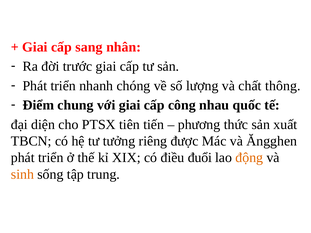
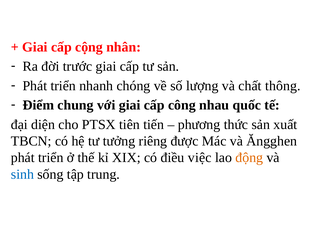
sang: sang -> cộng
đuổi: đuổi -> việc
sinh colour: orange -> blue
